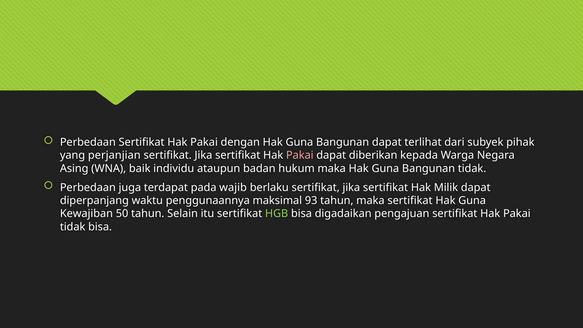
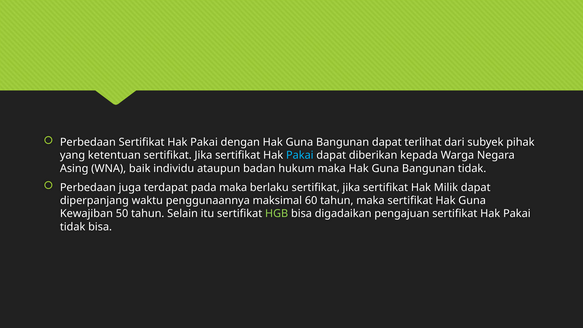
perjanjian: perjanjian -> ketentuan
Pakai at (300, 155) colour: pink -> light blue
pada wajib: wajib -> maka
93: 93 -> 60
